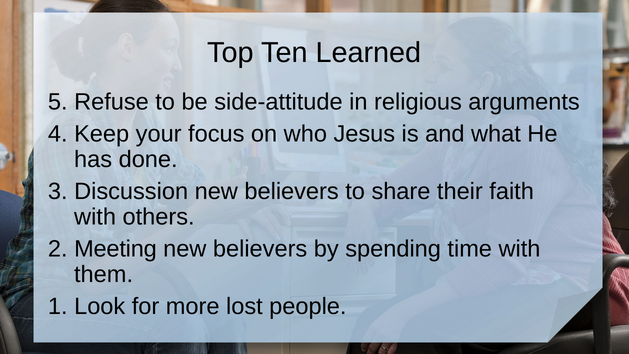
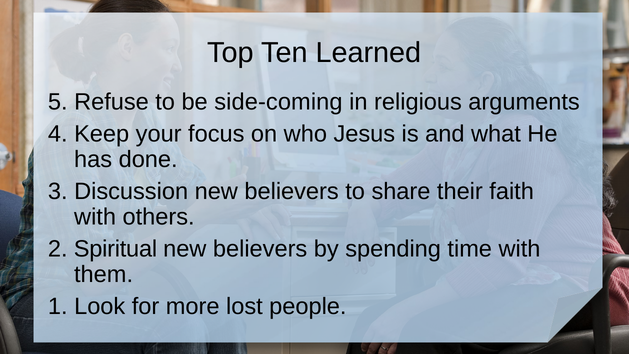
side-attitude: side-attitude -> side-coming
Meeting: Meeting -> Spiritual
